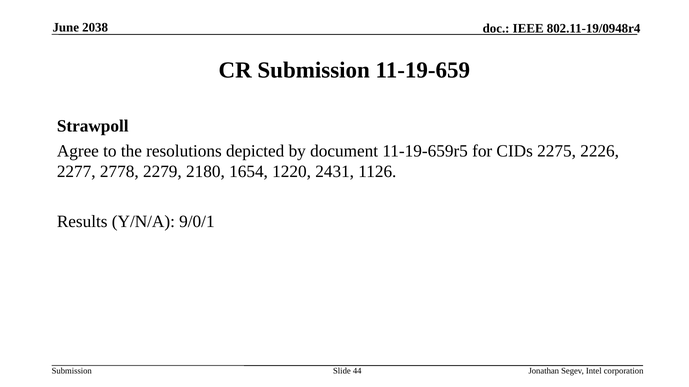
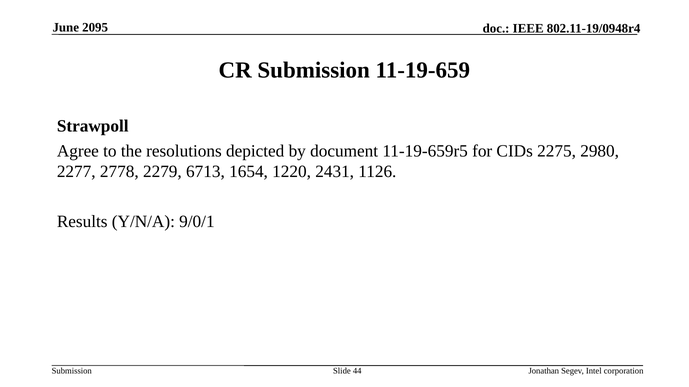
2038: 2038 -> 2095
2226: 2226 -> 2980
2180: 2180 -> 6713
